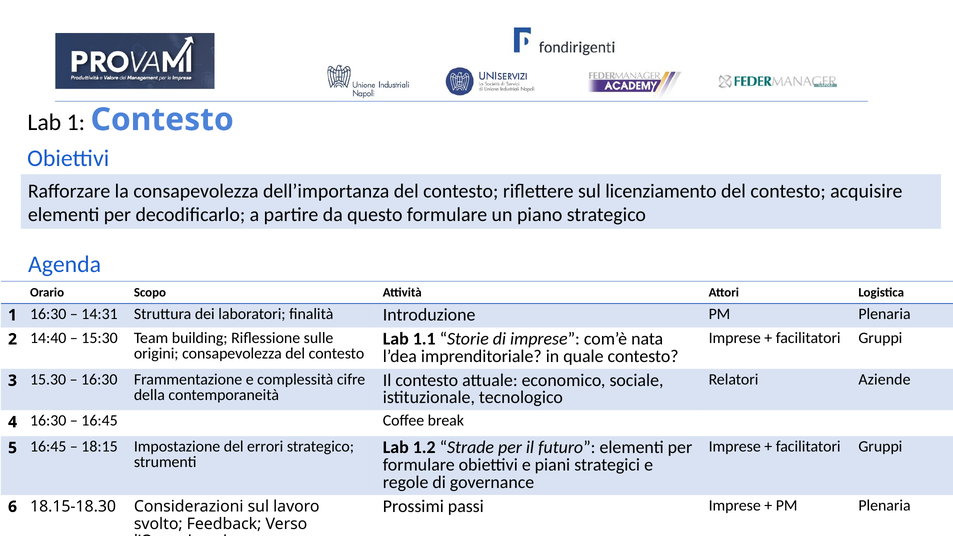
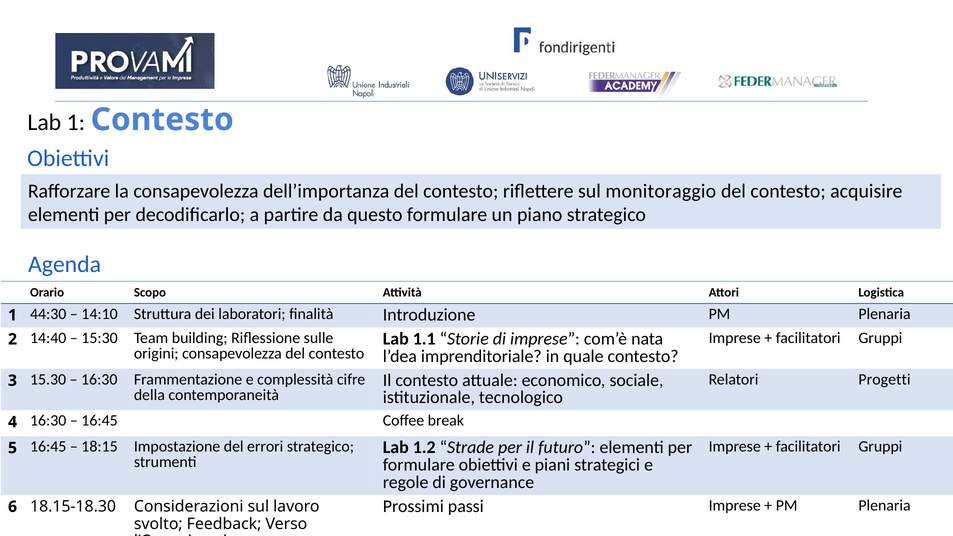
licenziamento: licenziamento -> monitoraggio
1 16:30: 16:30 -> 44:30
14:31: 14:31 -> 14:10
Aziende: Aziende -> Progetti
